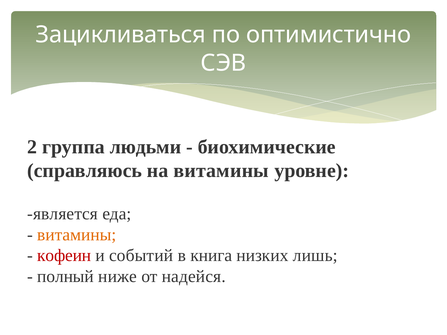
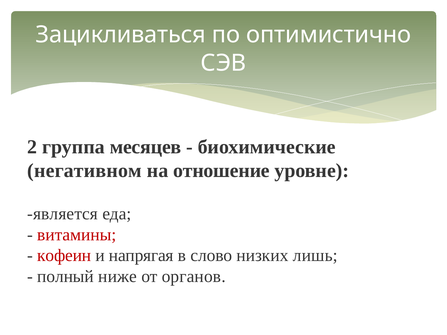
людьми: людьми -> месяцев
справляюсь: справляюсь -> негативном
на витамины: витамины -> отношение
витамины at (77, 235) colour: orange -> red
событий: событий -> напрягая
книга: книга -> слово
надейся: надейся -> органов
